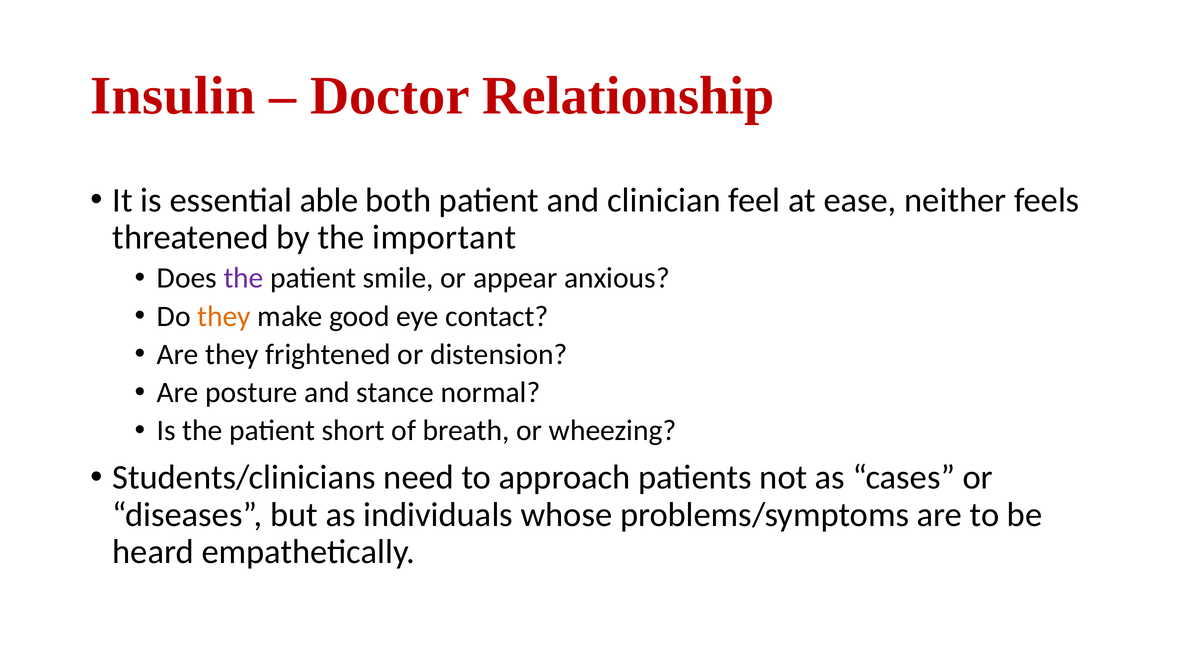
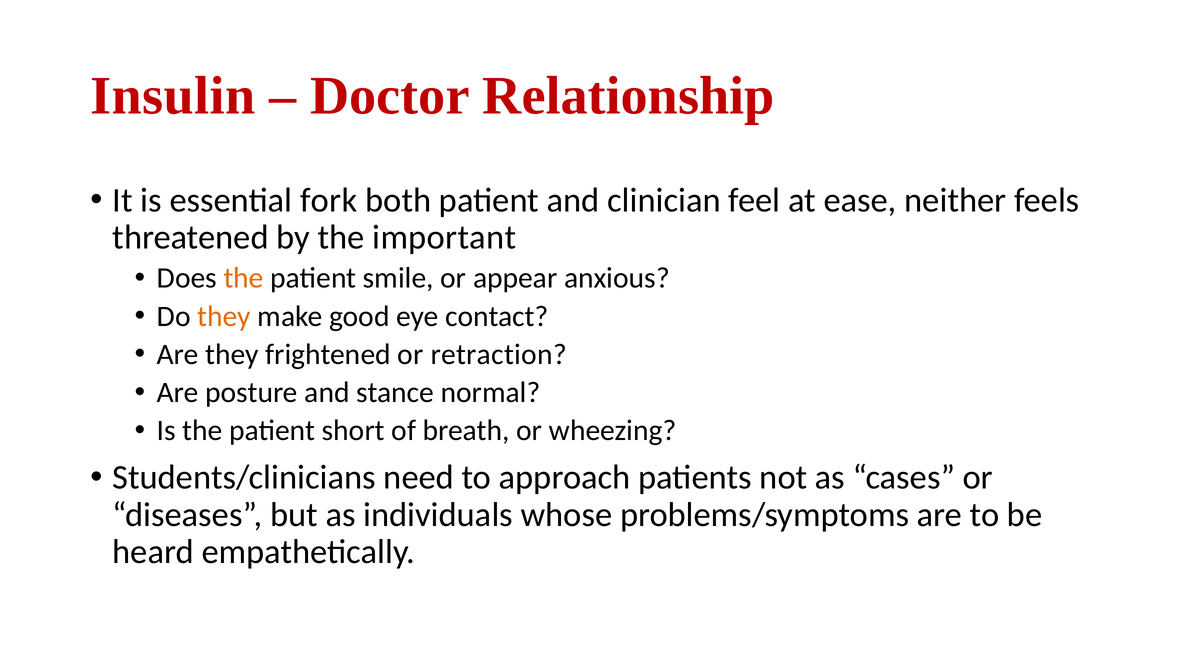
able: able -> fork
the at (244, 278) colour: purple -> orange
distension: distension -> retraction
